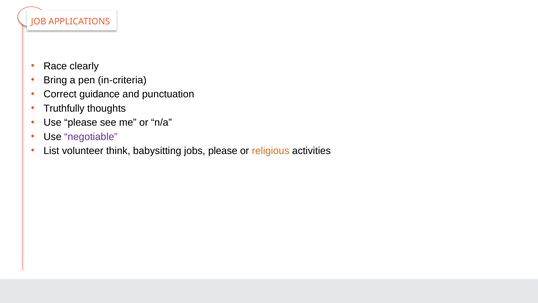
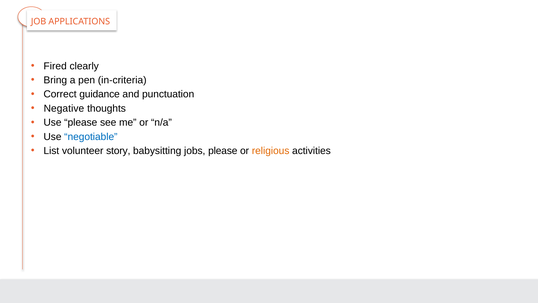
Race: Race -> Fired
Truthfully: Truthfully -> Negative
negotiable colour: purple -> blue
think: think -> story
